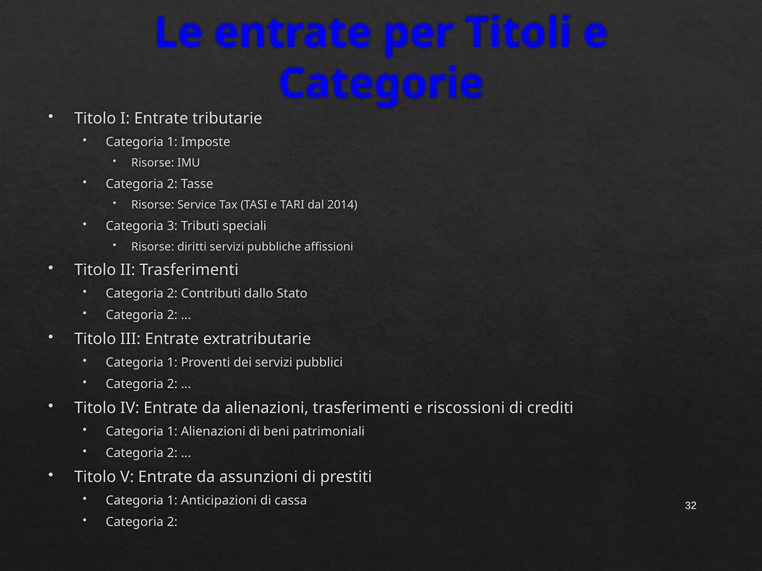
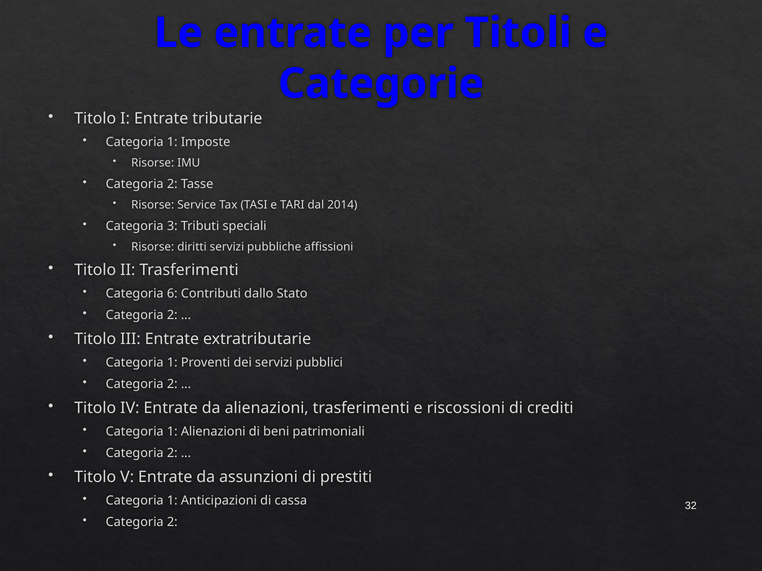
2 at (172, 294): 2 -> 6
